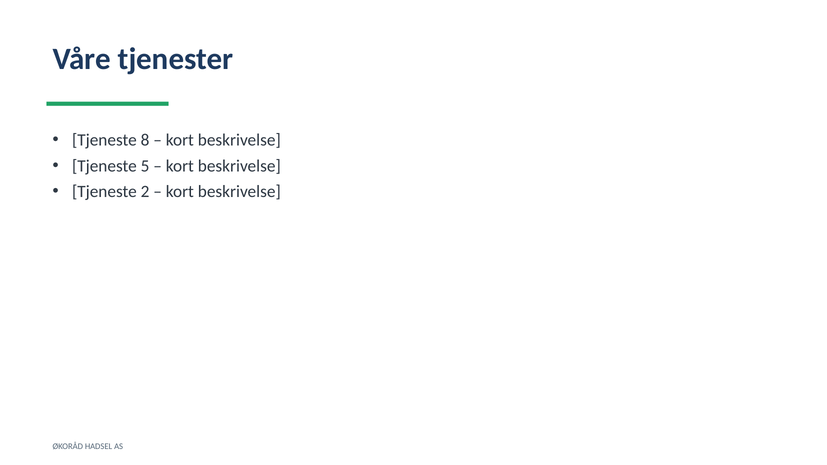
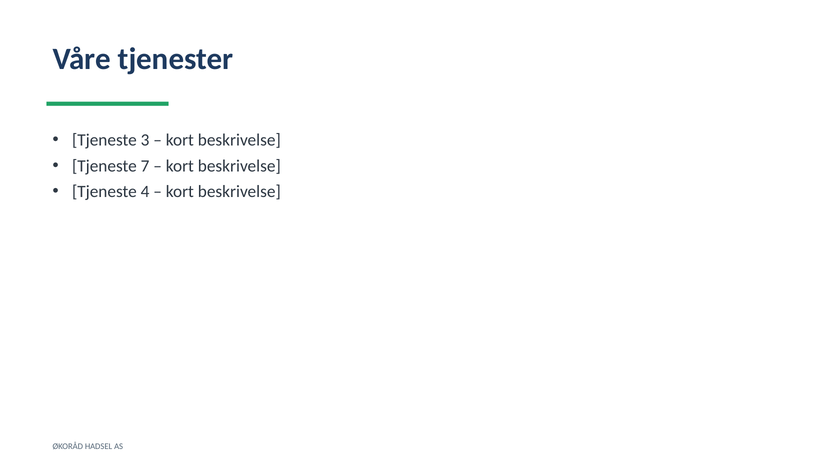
8: 8 -> 3
5: 5 -> 7
2: 2 -> 4
